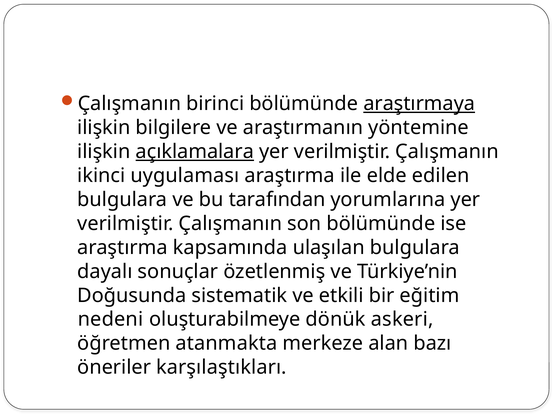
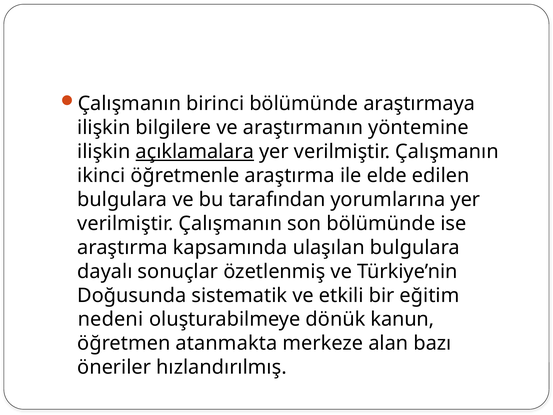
araştırmaya underline: present -> none
uygulaması: uygulaması -> öğretmenle
askeri: askeri -> kanun
karşılaştıkları: karşılaştıkları -> hızlandırılmış
